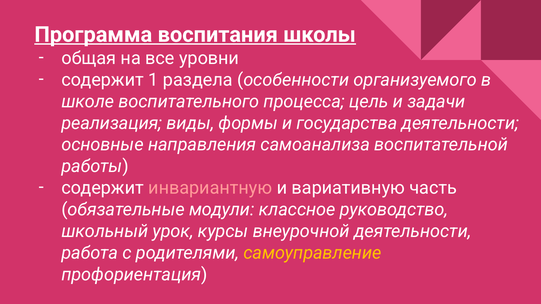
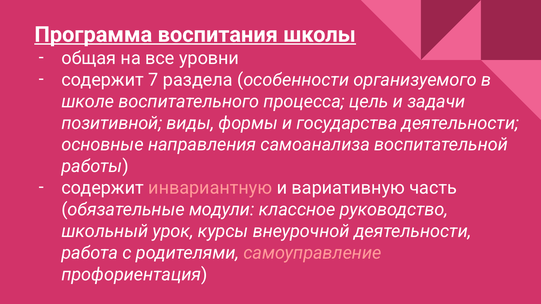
1: 1 -> 7
реализация: реализация -> позитивной
самоуправление colour: yellow -> pink
